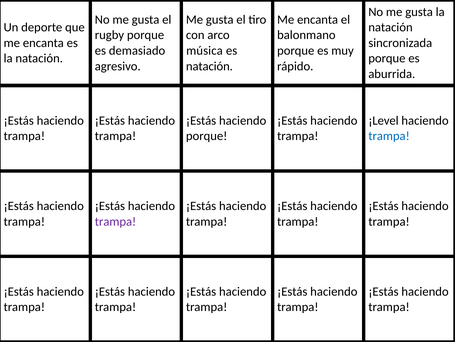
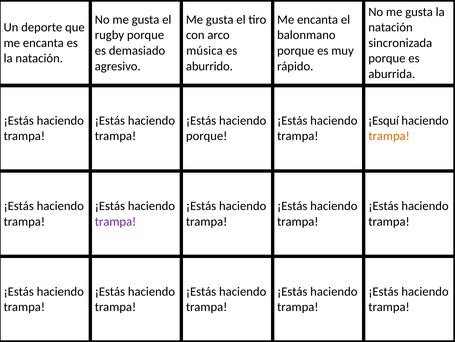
natación at (209, 66): natación -> aburrido
¡Level: ¡Level -> ¡Esquí
trampa at (389, 136) colour: blue -> orange
